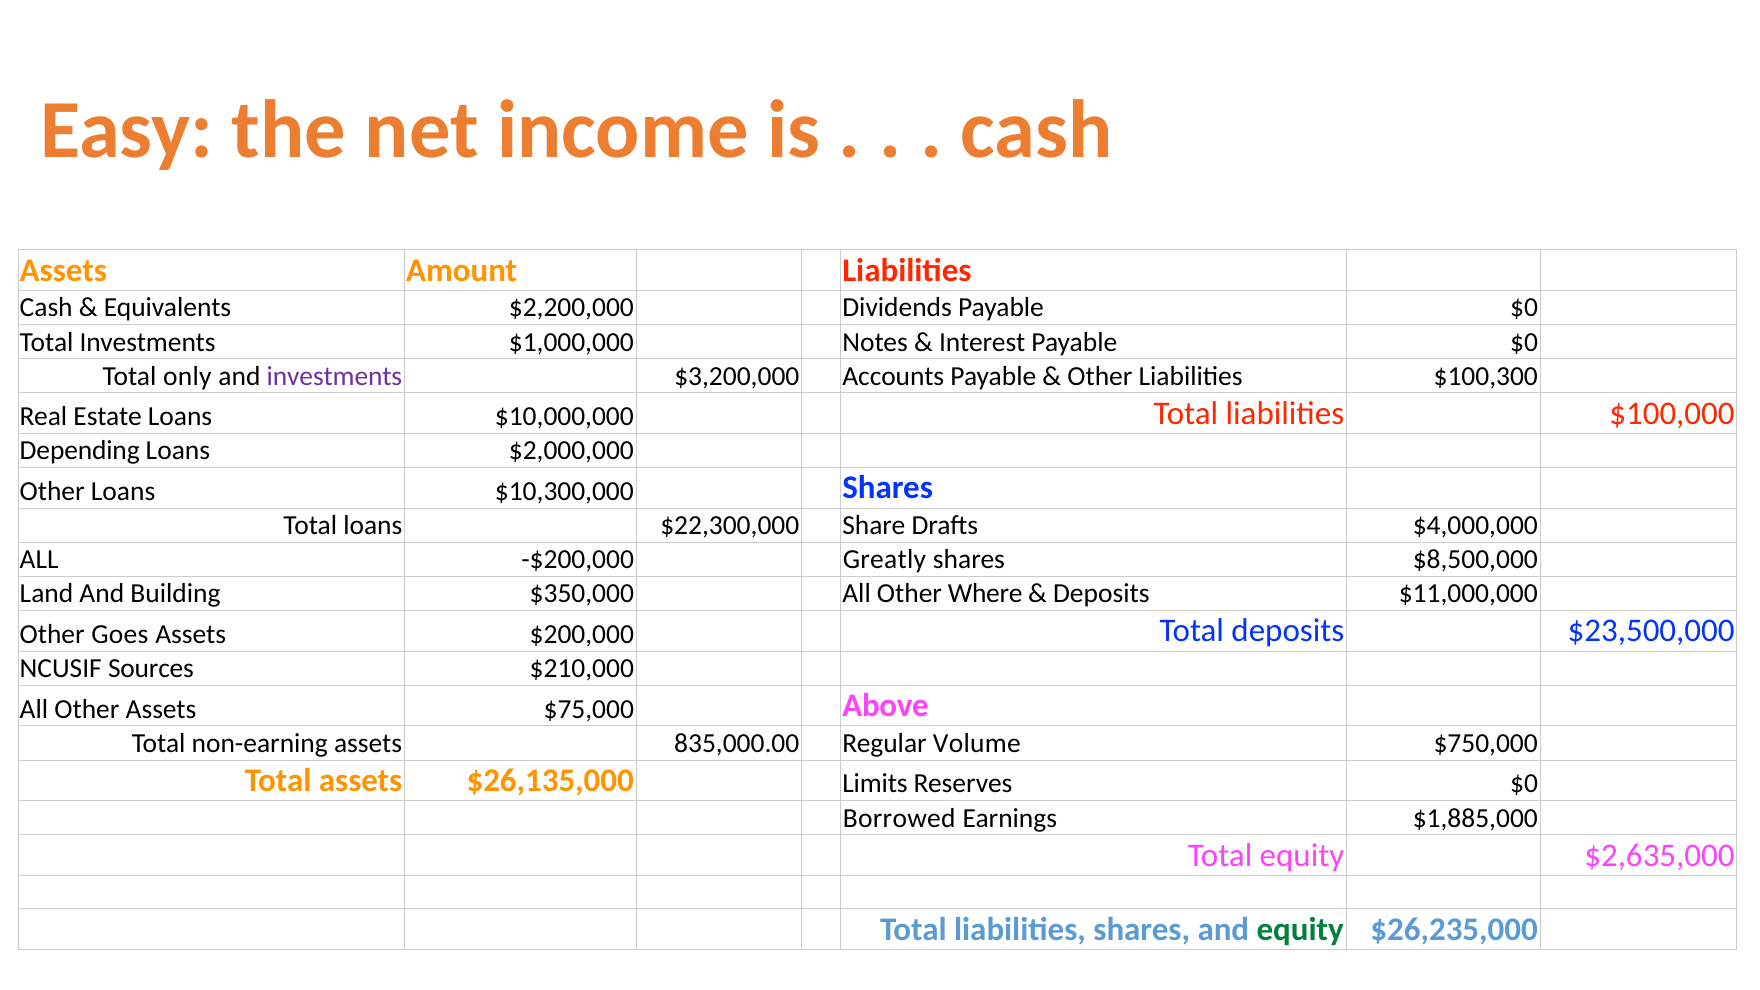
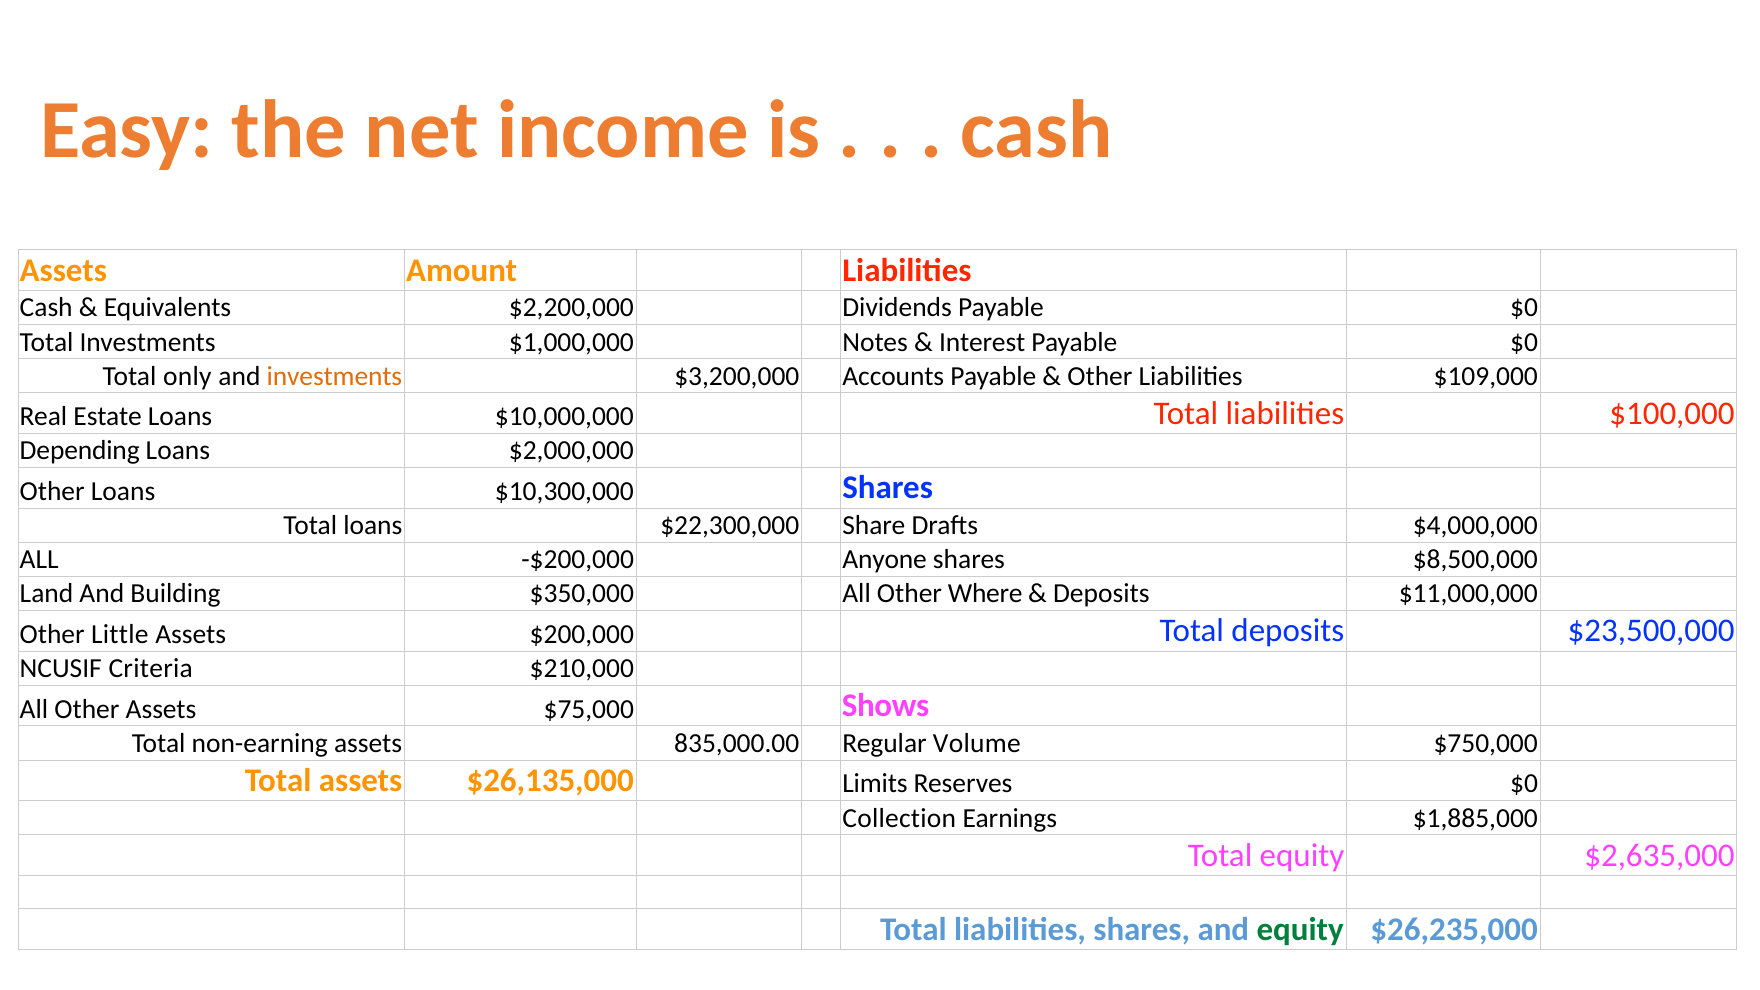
investments at (334, 376) colour: purple -> orange
$100,300: $100,300 -> $109,000
Greatly: Greatly -> Anyone
Goes: Goes -> Little
Sources: Sources -> Criteria
Above: Above -> Shows
Borrowed: Borrowed -> Collection
